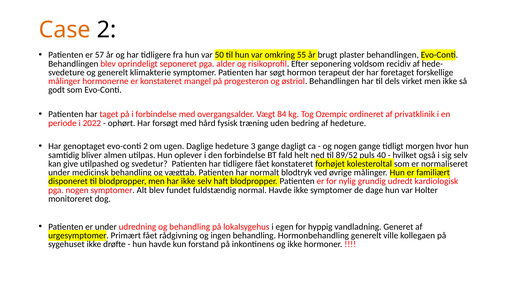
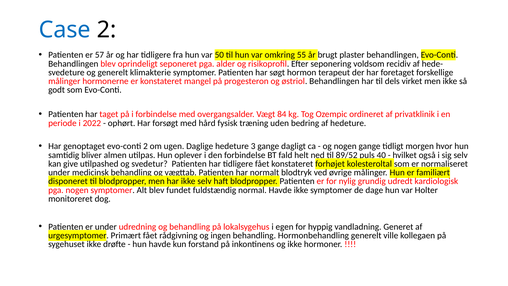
Case colour: orange -> blue
